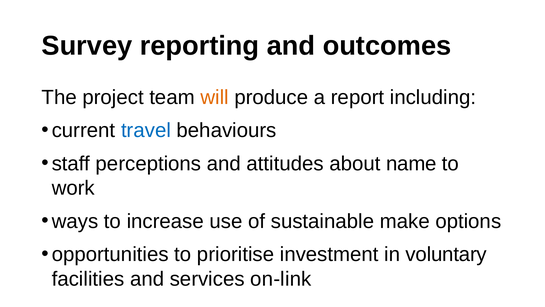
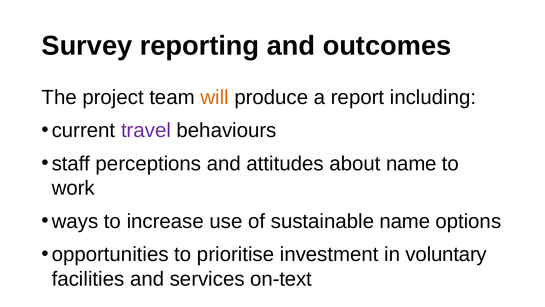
travel colour: blue -> purple
sustainable make: make -> name
on-link: on-link -> on-text
